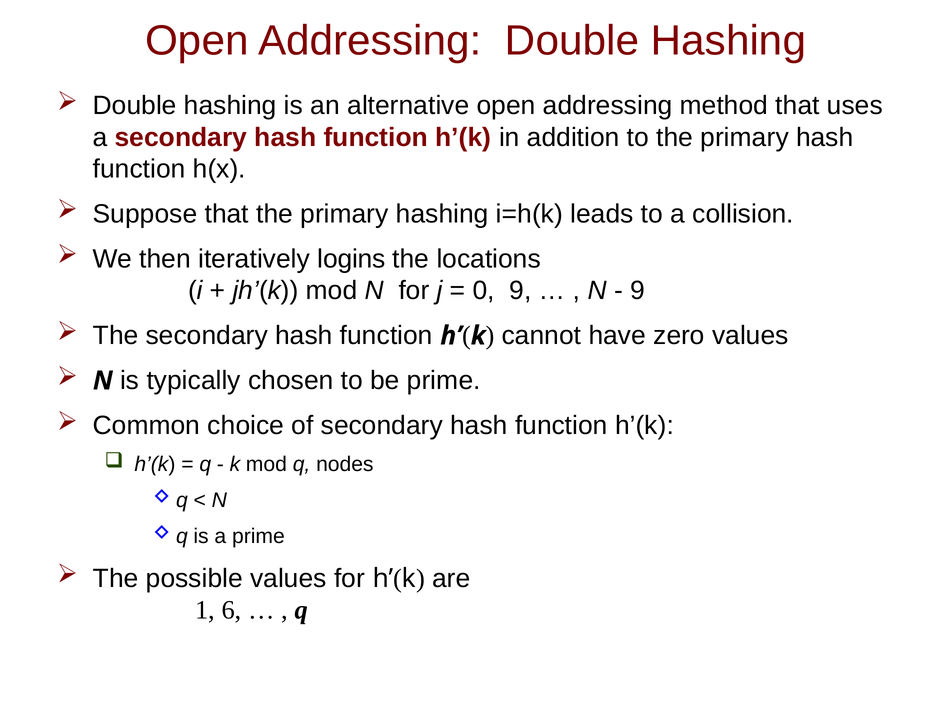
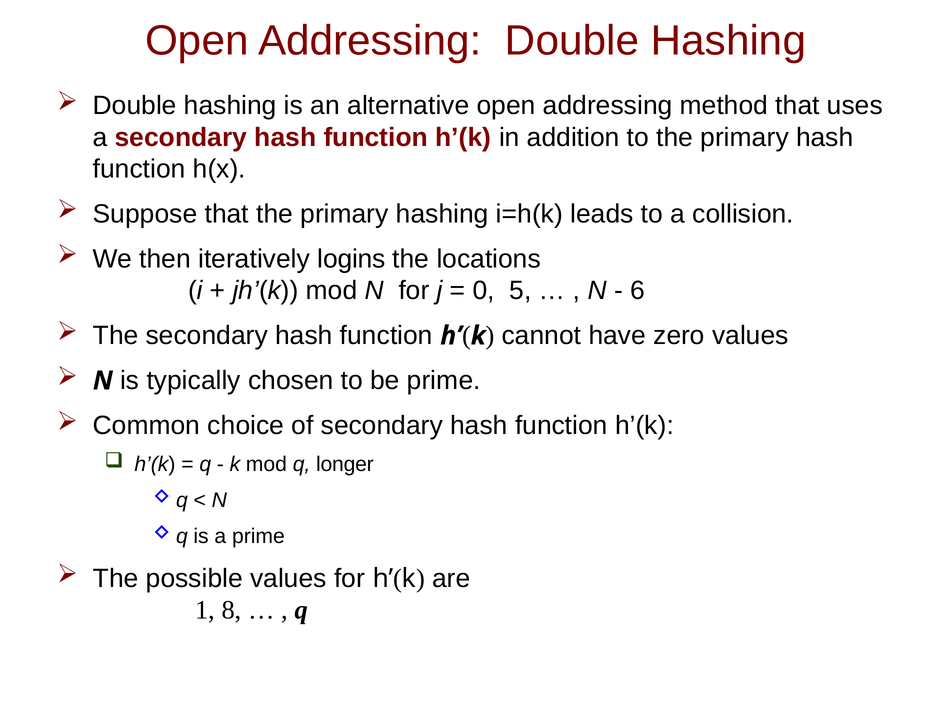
0 9: 9 -> 5
9 at (638, 291): 9 -> 6
nodes: nodes -> longer
6: 6 -> 8
